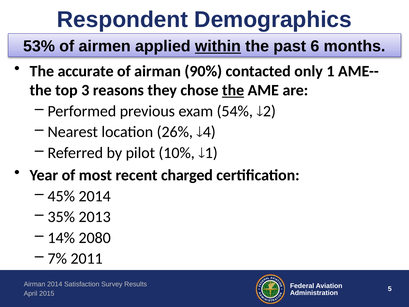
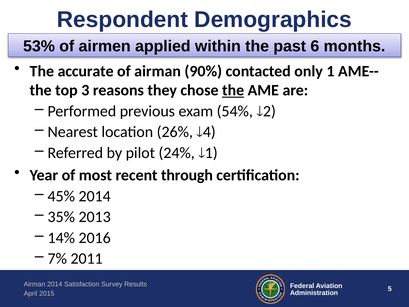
within underline: present -> none
10%: 10% -> 24%
charged: charged -> through
2080: 2080 -> 2016
